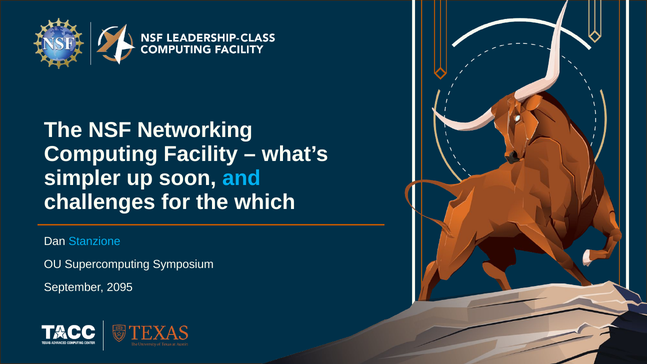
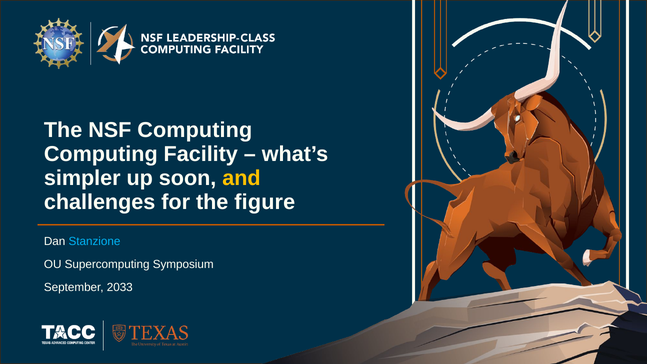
NSF Networking: Networking -> Computing
and colour: light blue -> yellow
which: which -> figure
2095: 2095 -> 2033
